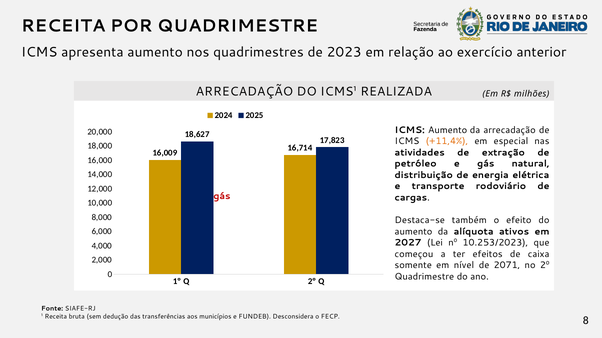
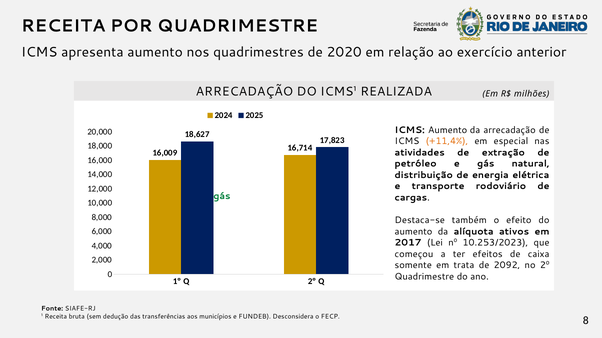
2023: 2023 -> 2020
gás at (222, 197) colour: red -> green
2027: 2027 -> 2017
nível: nível -> trata
2071: 2071 -> 2092
